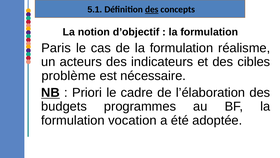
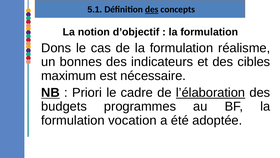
Paris: Paris -> Dons
acteurs: acteurs -> bonnes
problème: problème -> maximum
l’élaboration underline: none -> present
